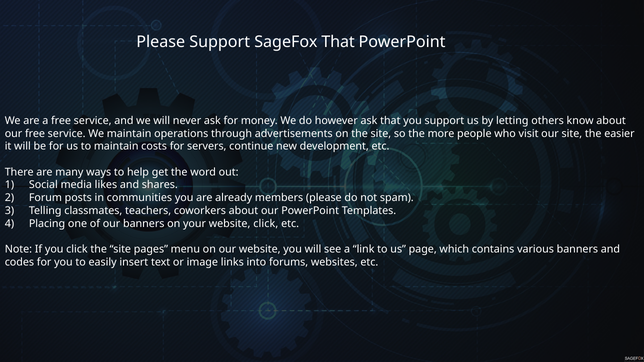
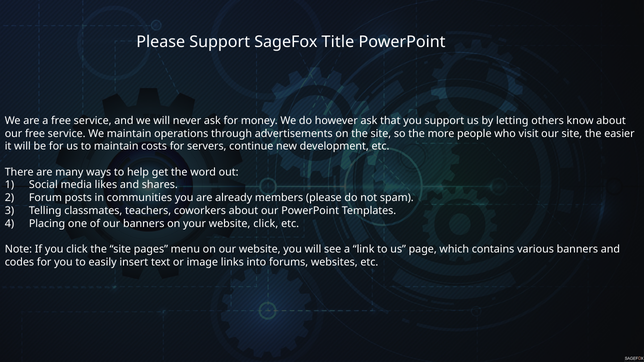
SageFox That: That -> Title
